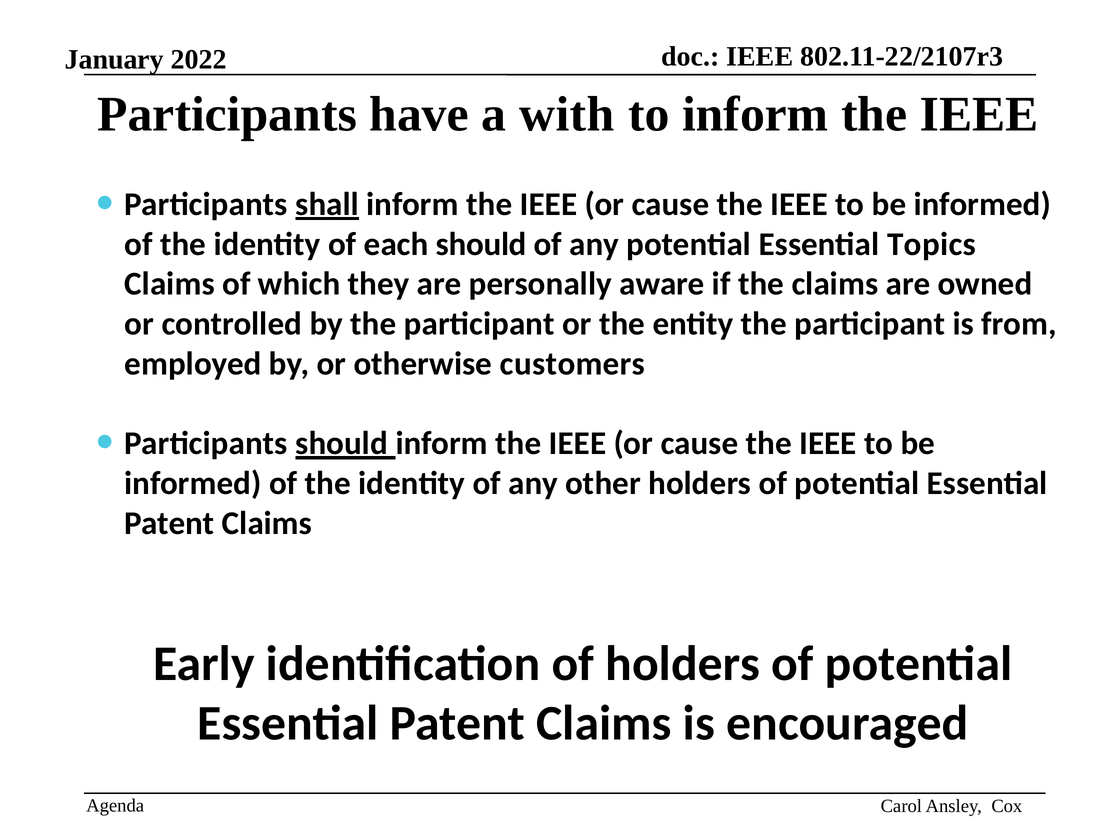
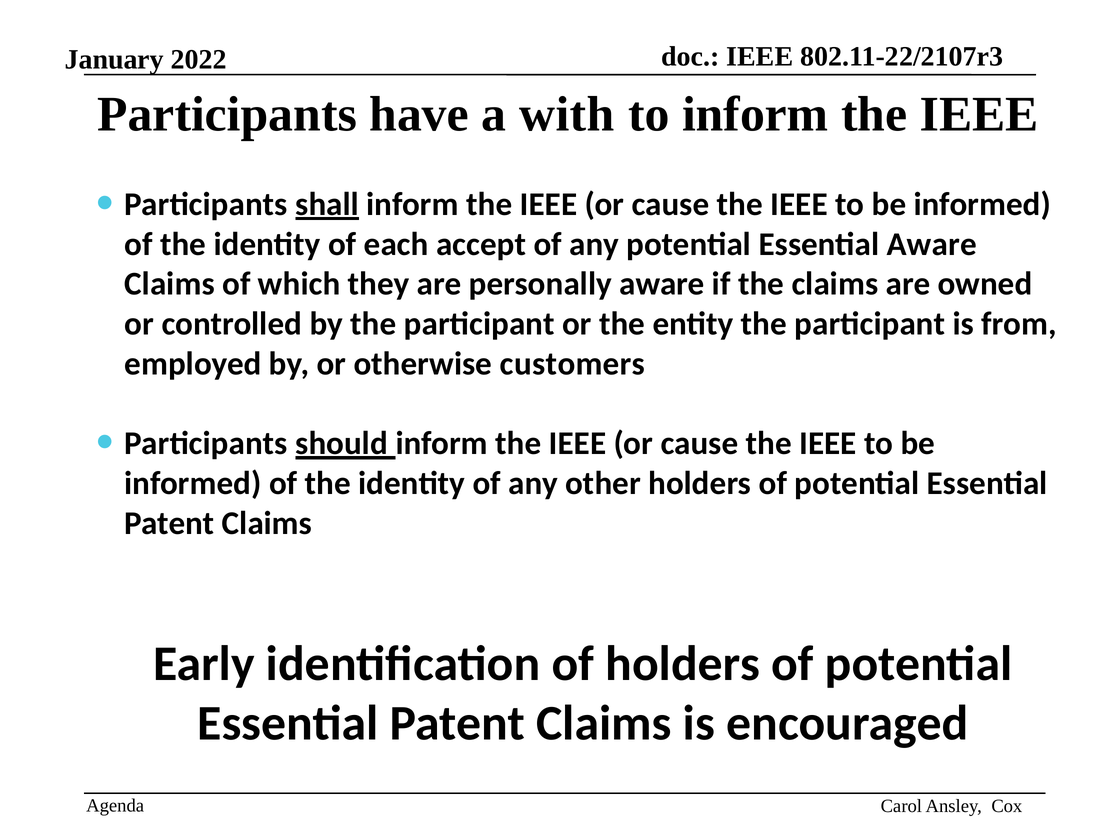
each should: should -> accept
Essential Topics: Topics -> Aware
